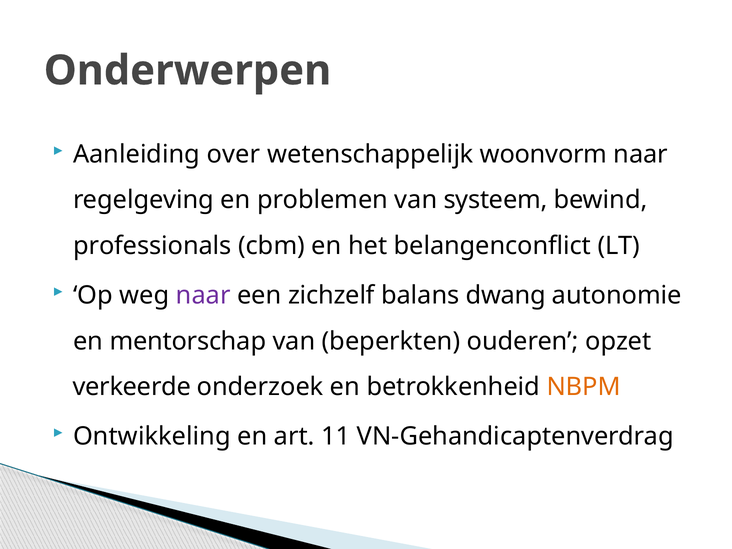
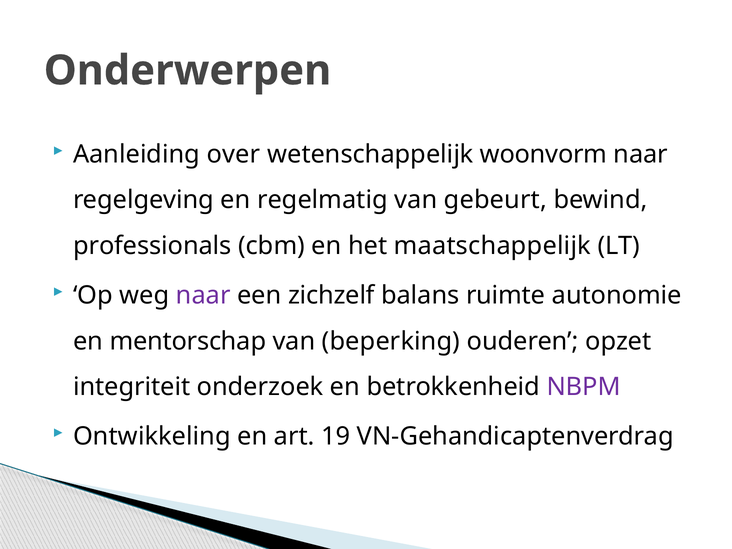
problemen: problemen -> regelmatig
systeem: systeem -> gebeurt
belangenconflict: belangenconflict -> maatschappelijk
dwang: dwang -> ruimte
beperkten: beperkten -> beperking
verkeerde: verkeerde -> integriteit
NBPM colour: orange -> purple
11: 11 -> 19
